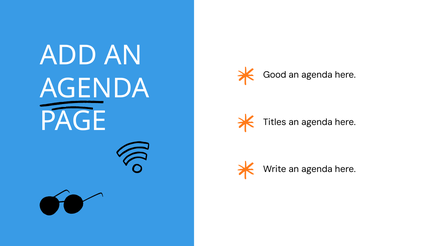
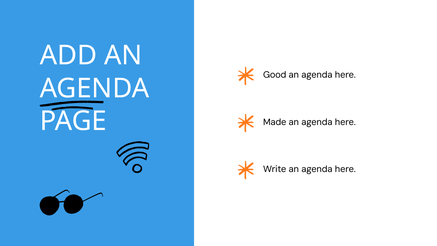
Titles: Titles -> Made
